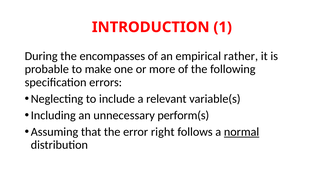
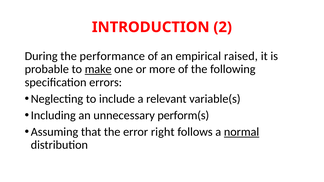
1: 1 -> 2
encompasses: encompasses -> performance
rather: rather -> raised
make underline: none -> present
